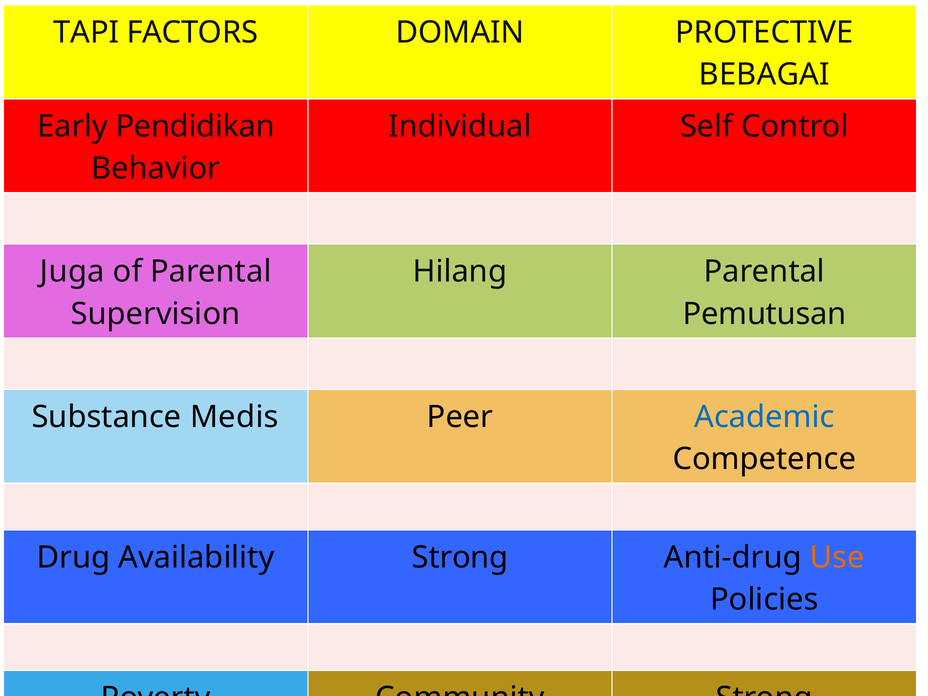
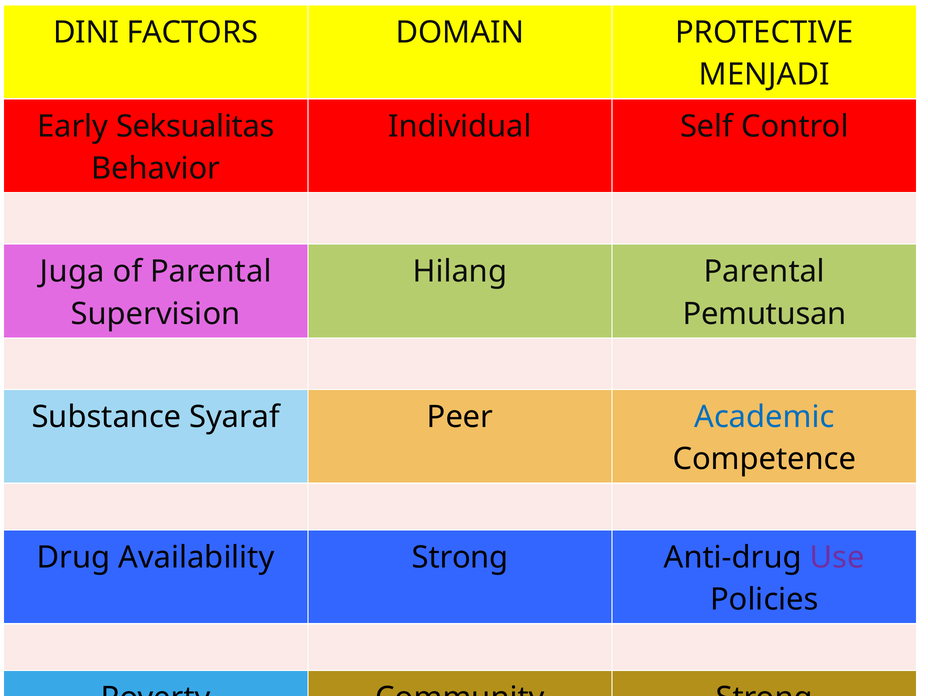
TAPI: TAPI -> DINI
BEBAGAI: BEBAGAI -> MENJADI
Pendidikan: Pendidikan -> Seksualitas
Medis: Medis -> Syaraf
Use colour: orange -> purple
